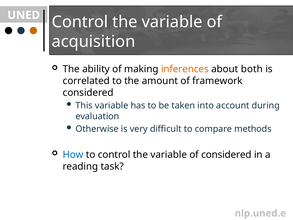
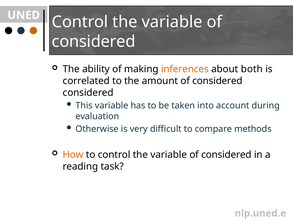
acquisition at (94, 41): acquisition -> considered
amount of framework: framework -> considered
How colour: blue -> orange
